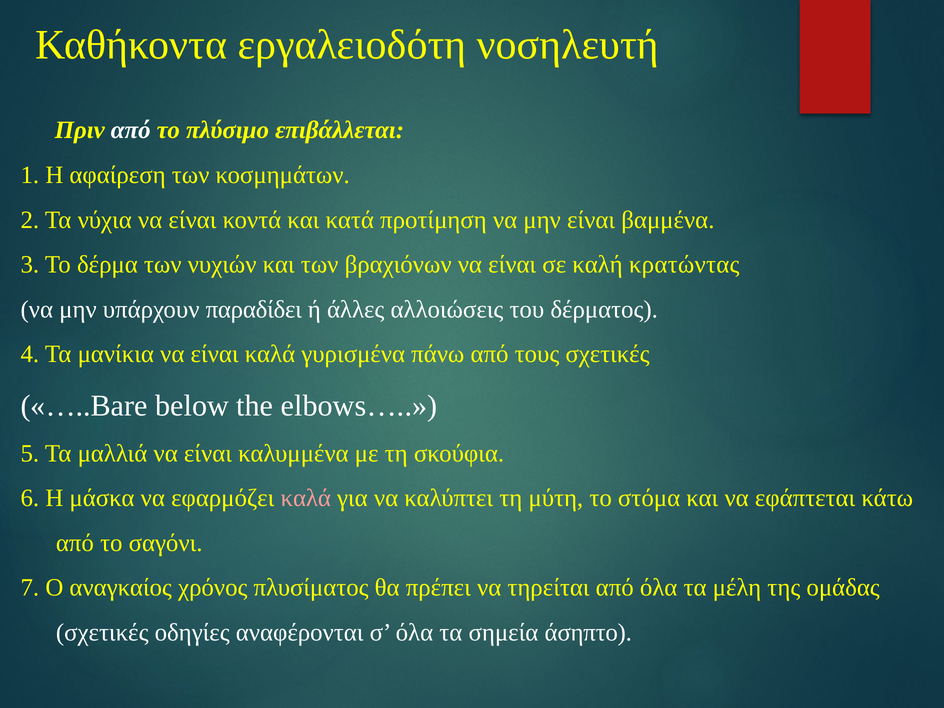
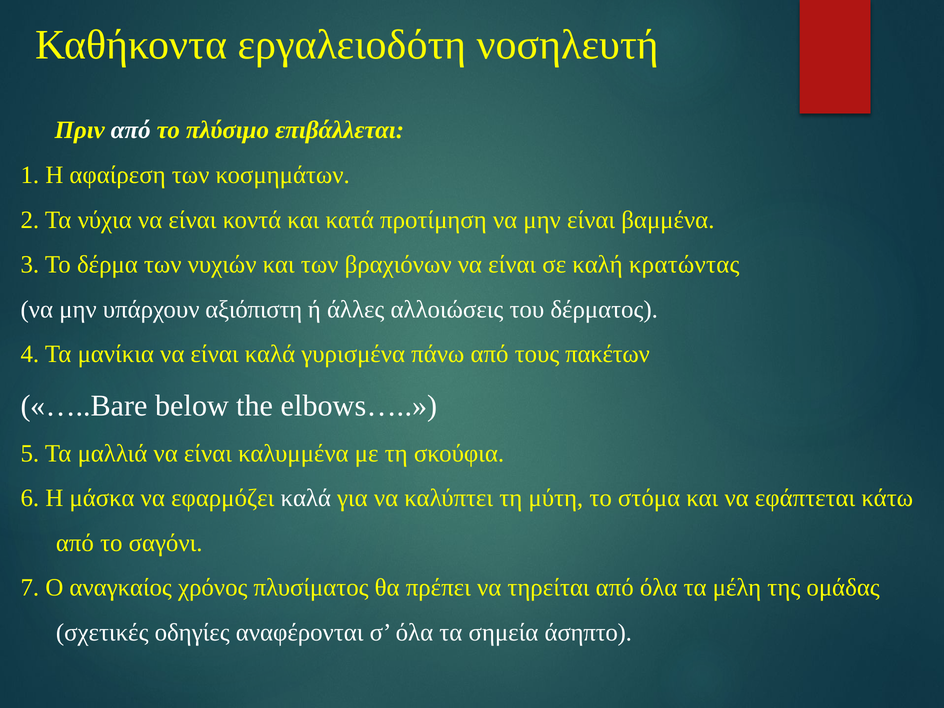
παραδίδει: παραδίδει -> αξιόπιστη
τους σχετικές: σχετικές -> πακέτων
καλά at (306, 498) colour: pink -> white
